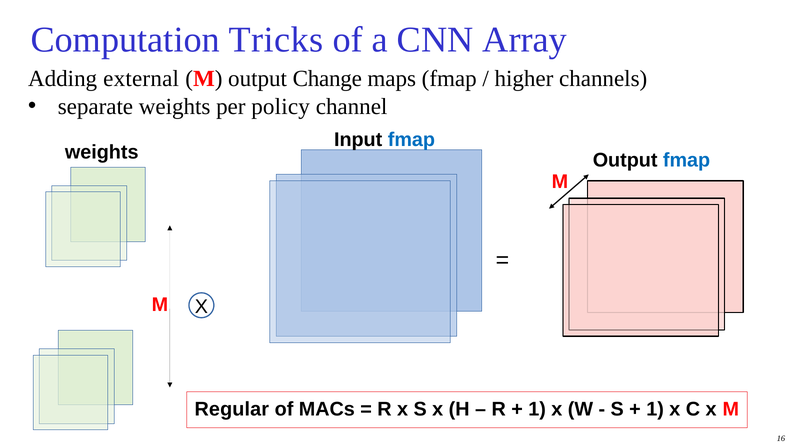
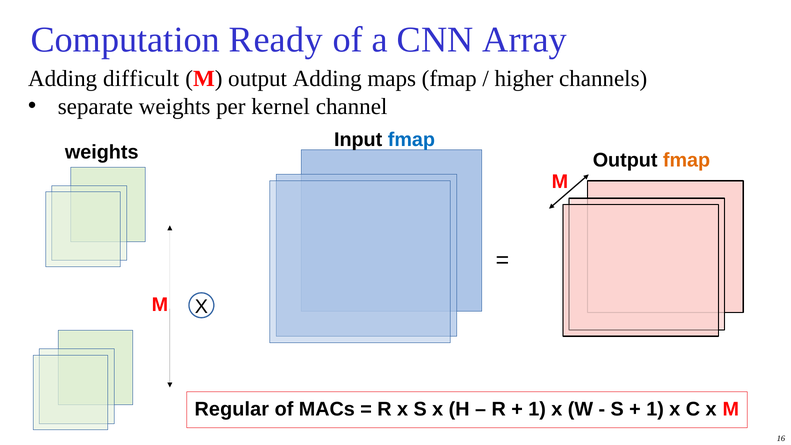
Tricks: Tricks -> Ready
external: external -> difficult
output Change: Change -> Adding
policy: policy -> kernel
fmap at (687, 160) colour: blue -> orange
